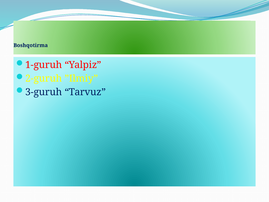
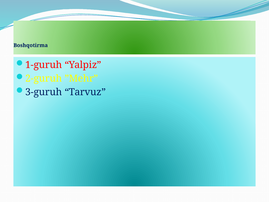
”Ilmiy: ”Ilmiy -> ”Mehr
